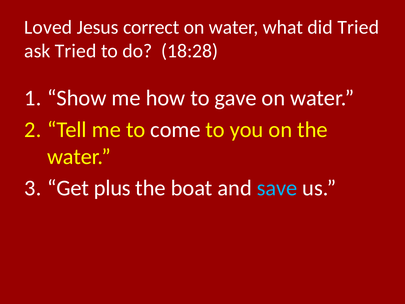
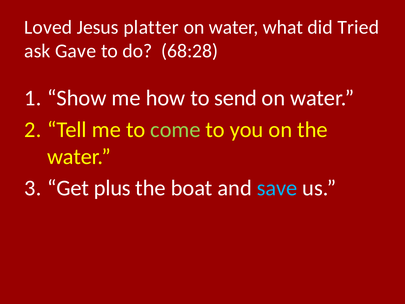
correct: correct -> platter
ask Tried: Tried -> Gave
18:28: 18:28 -> 68:28
gave: gave -> send
come colour: white -> light green
